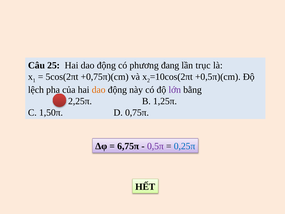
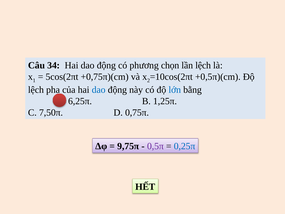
25: 25 -> 34
đang: đang -> chọn
lần trục: trục -> lệch
dao at (99, 90) colour: orange -> blue
lớn colour: purple -> blue
2,25π: 2,25π -> 6,25π
1,50π: 1,50π -> 7,50π
6,75π: 6,75π -> 9,75π
